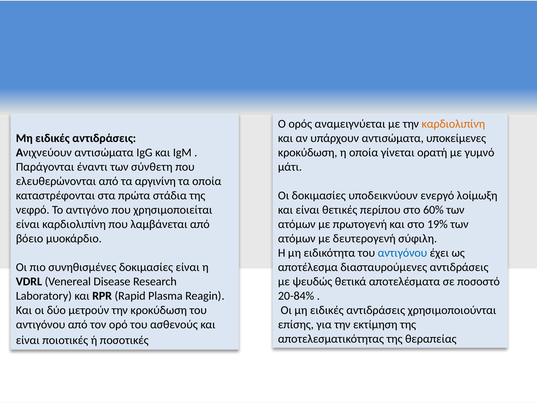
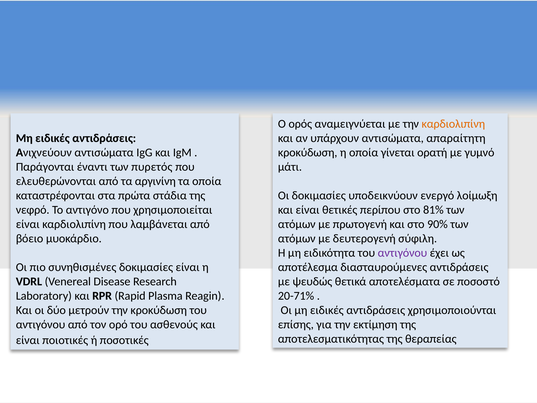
υποκείμενες: υποκείμενες -> απαραίτητη
σύνθετη: σύνθετη -> πυρετός
60%: 60% -> 81%
19%: 19% -> 90%
αντιγόνου at (402, 253) colour: blue -> purple
20-84%: 20-84% -> 20-71%
